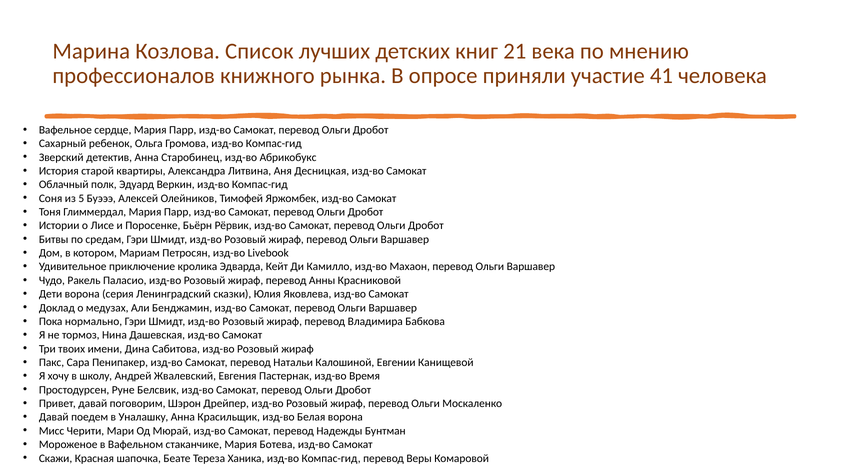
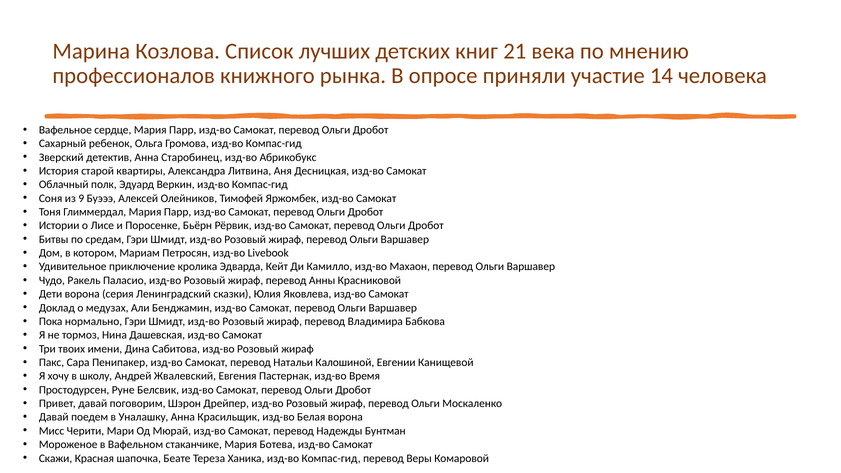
41: 41 -> 14
5: 5 -> 9
